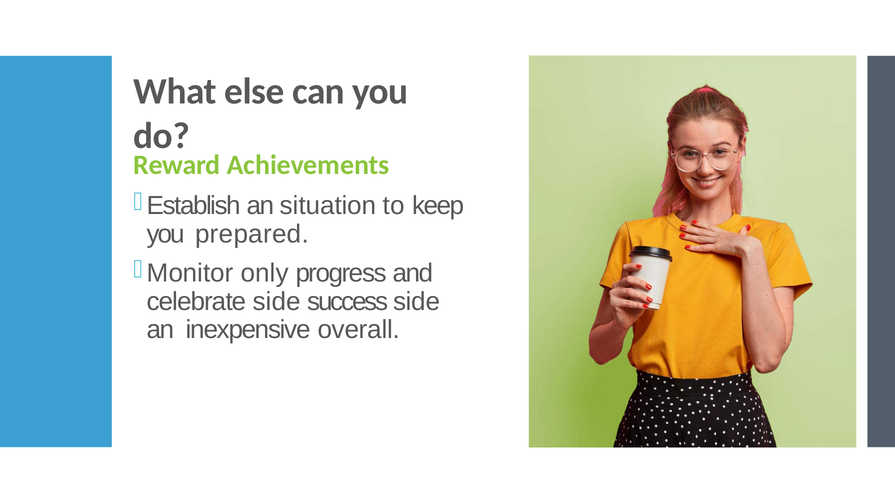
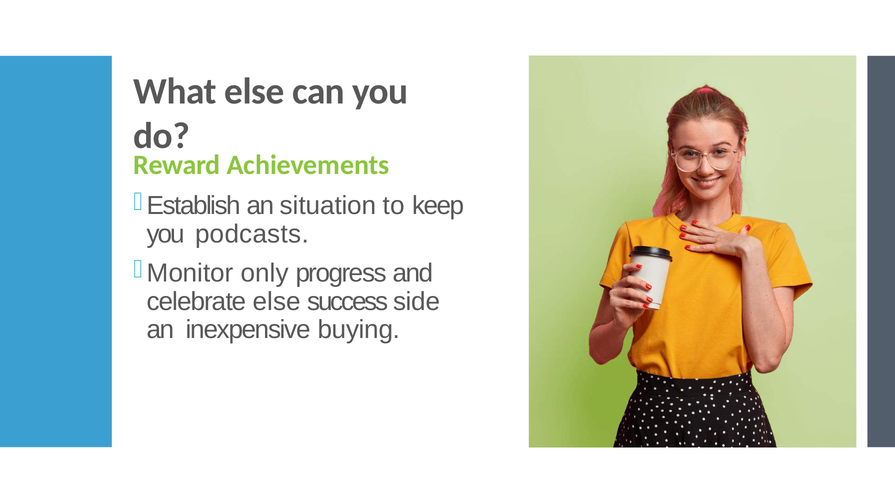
prepared: prepared -> podcasts
celebrate side: side -> else
overall: overall -> buying
